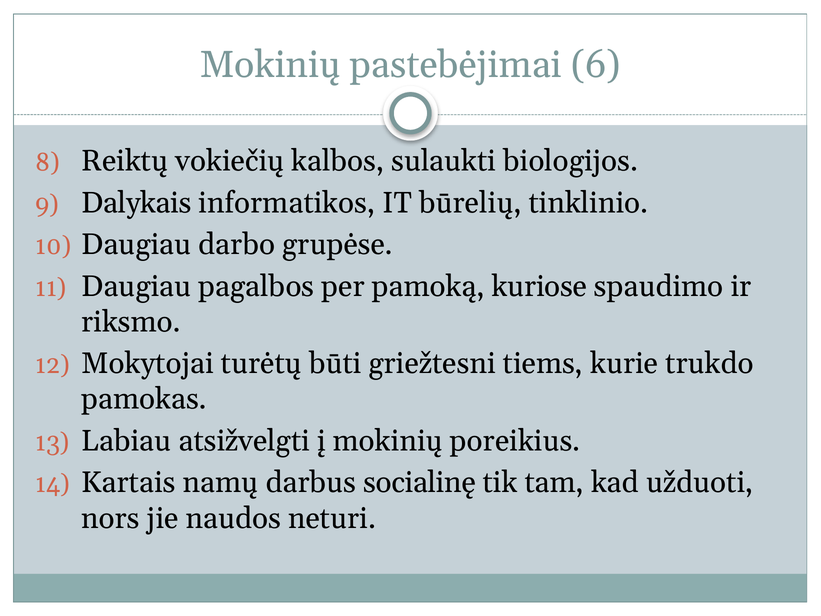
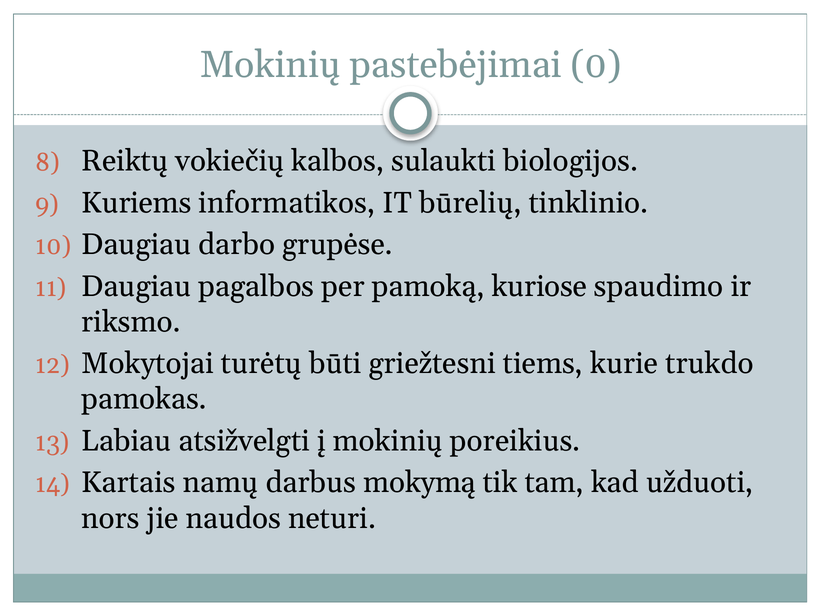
6: 6 -> 0
Dalykais: Dalykais -> Kuriems
socialinę: socialinę -> mokymą
